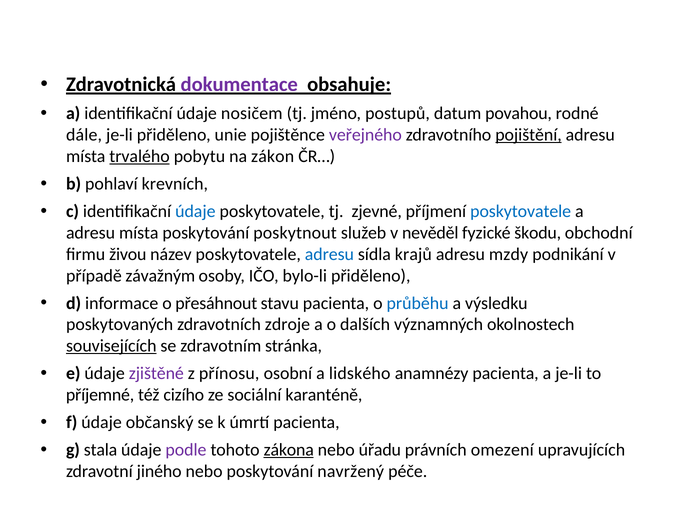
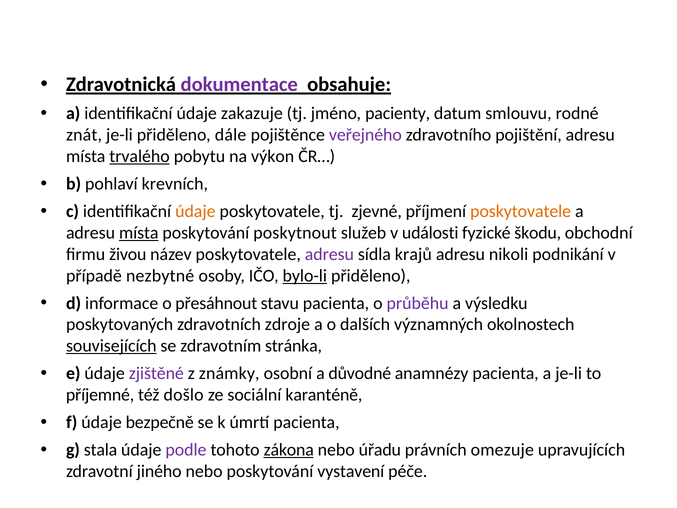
nosičem: nosičem -> zakazuje
postupů: postupů -> pacienty
povahou: povahou -> smlouvu
dále: dále -> znát
unie: unie -> dále
pojištění underline: present -> none
zákon: zákon -> výkon
údaje at (195, 211) colour: blue -> orange
poskytovatele at (521, 211) colour: blue -> orange
místa at (139, 233) underline: none -> present
nevěděl: nevěděl -> události
adresu at (329, 254) colour: blue -> purple
mzdy: mzdy -> nikoli
závažným: závažným -> nezbytné
bylo-li underline: none -> present
průběhu colour: blue -> purple
přínosu: přínosu -> známky
lidského: lidského -> důvodné
cizího: cizího -> došlo
občanský: občanský -> bezpečně
omezení: omezení -> omezuje
navržený: navržený -> vystavení
